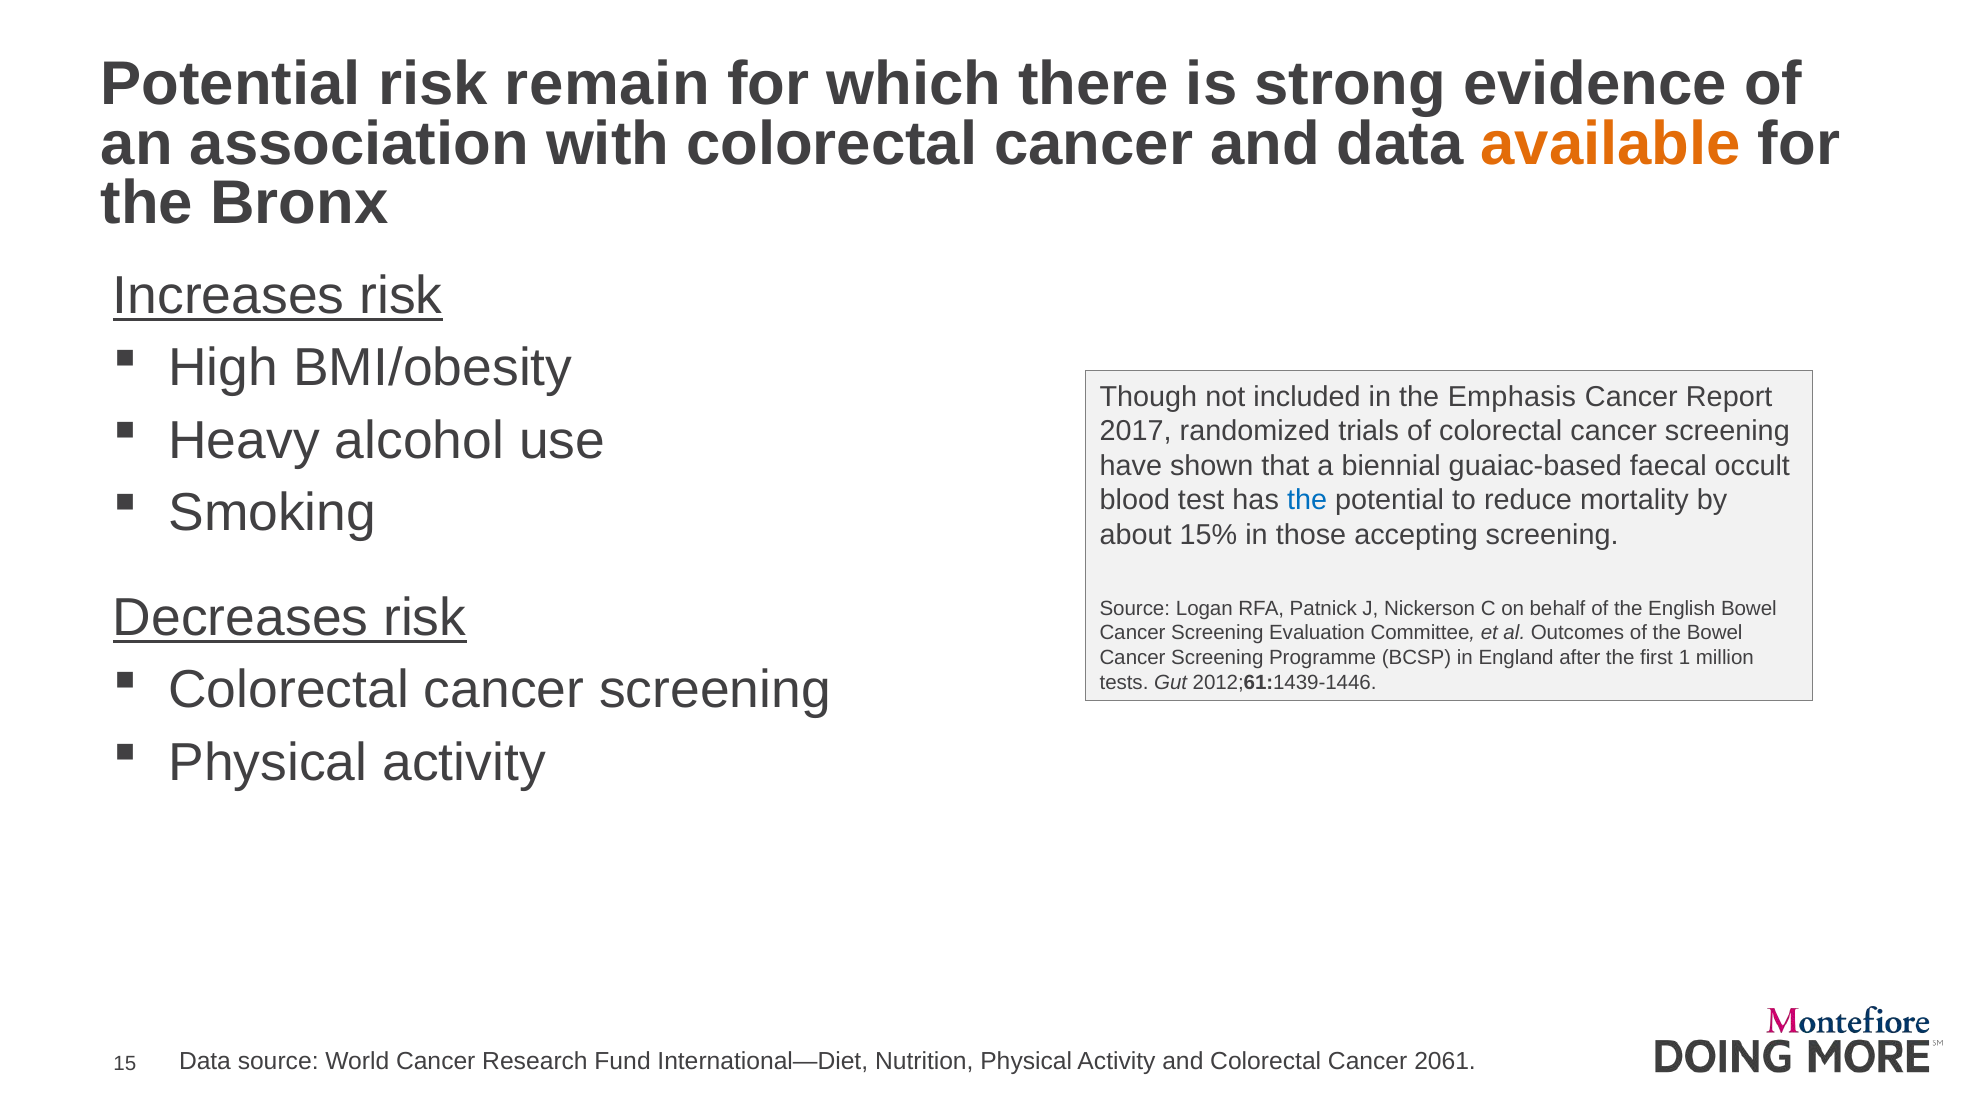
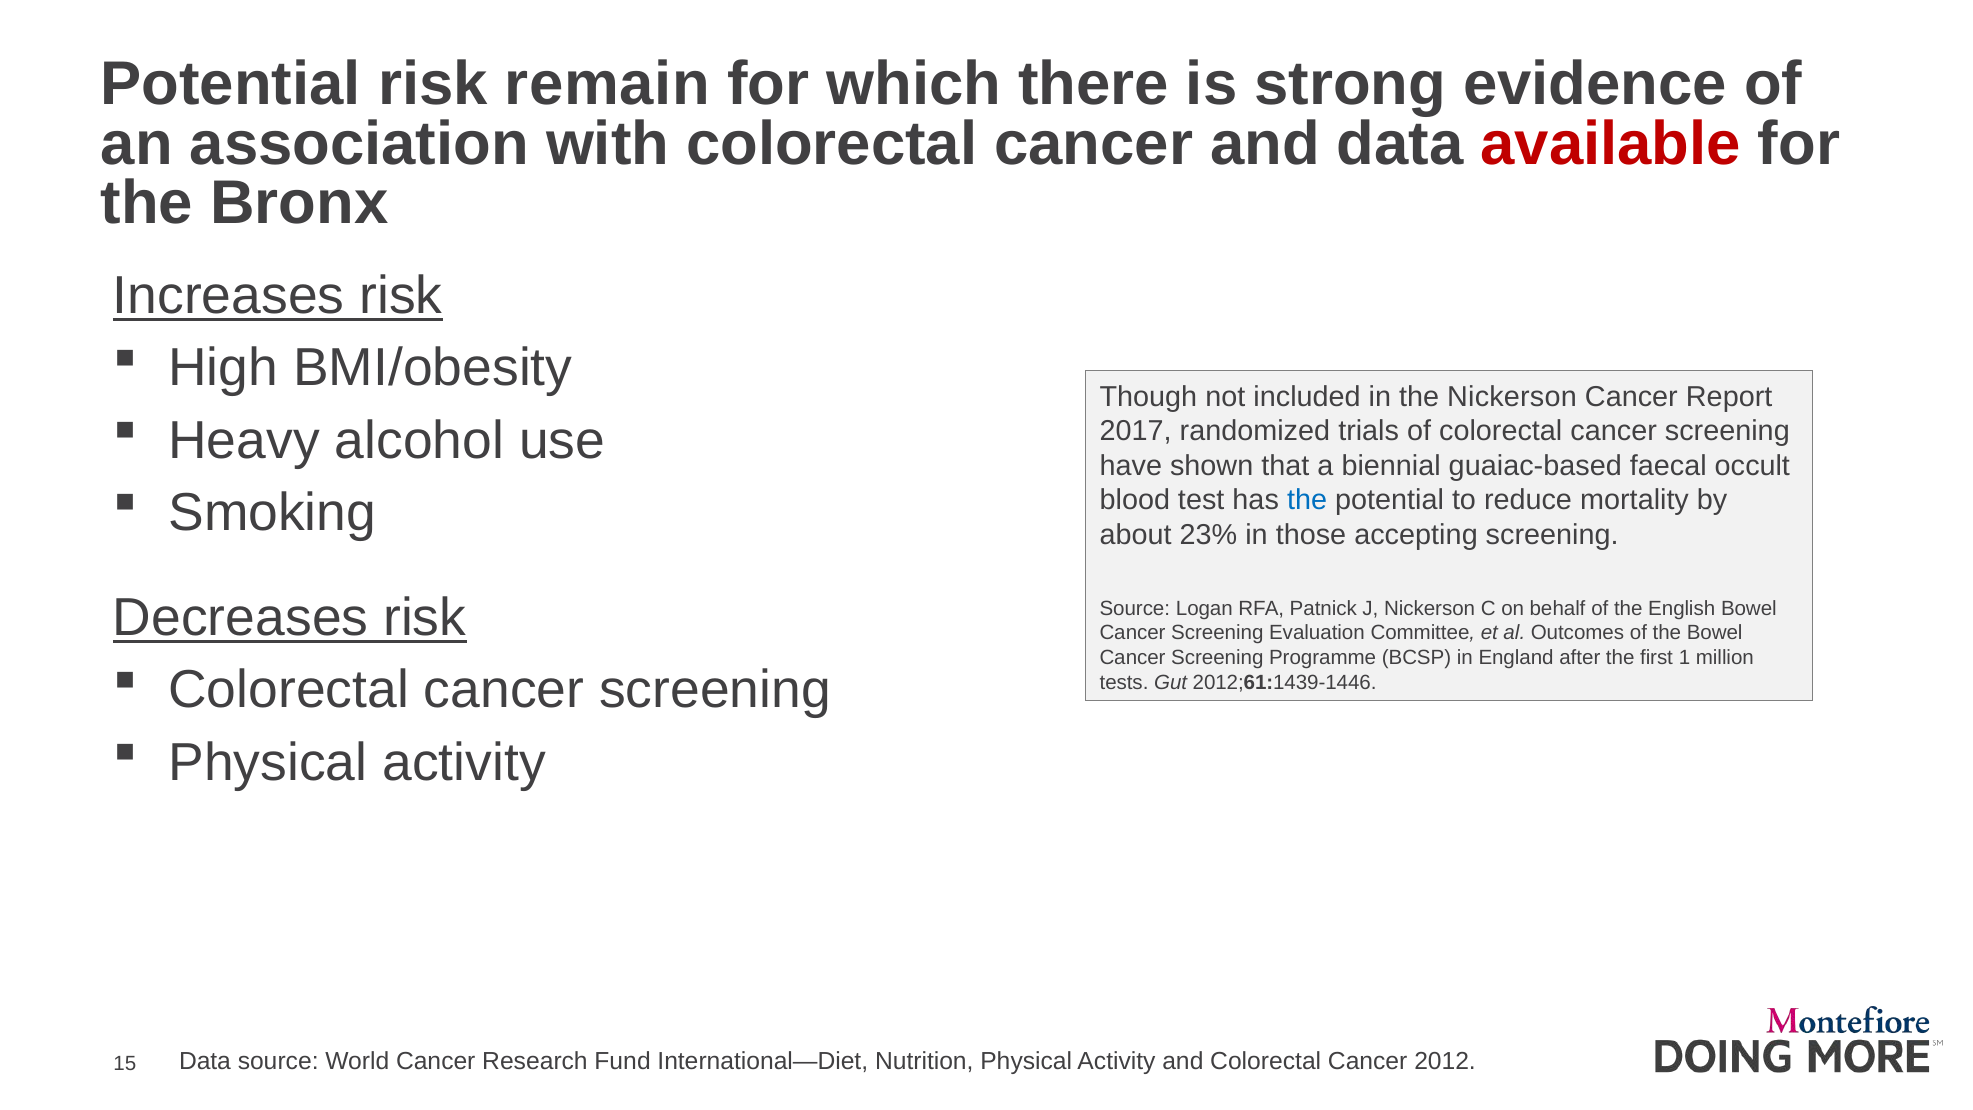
available colour: orange -> red
the Emphasis: Emphasis -> Nickerson
15%: 15% -> 23%
2061: 2061 -> 2012
